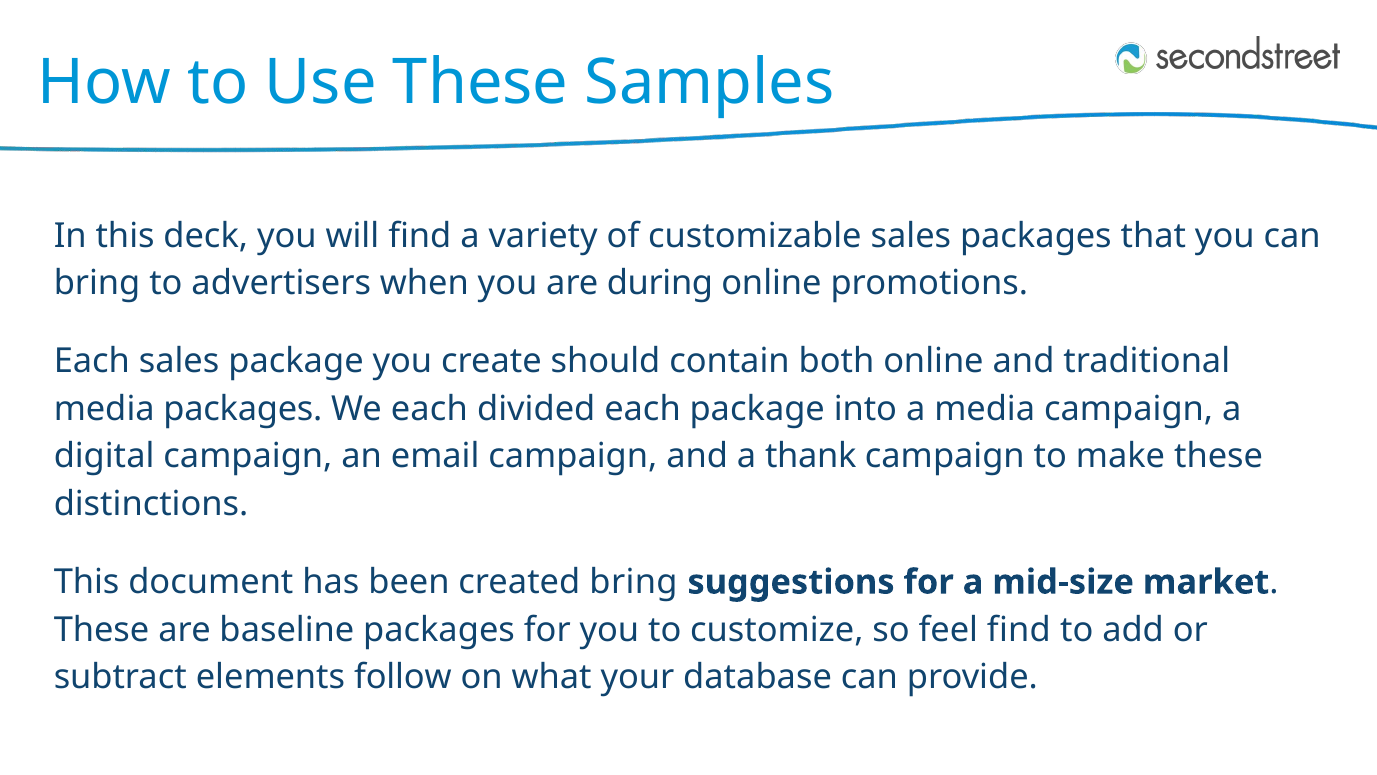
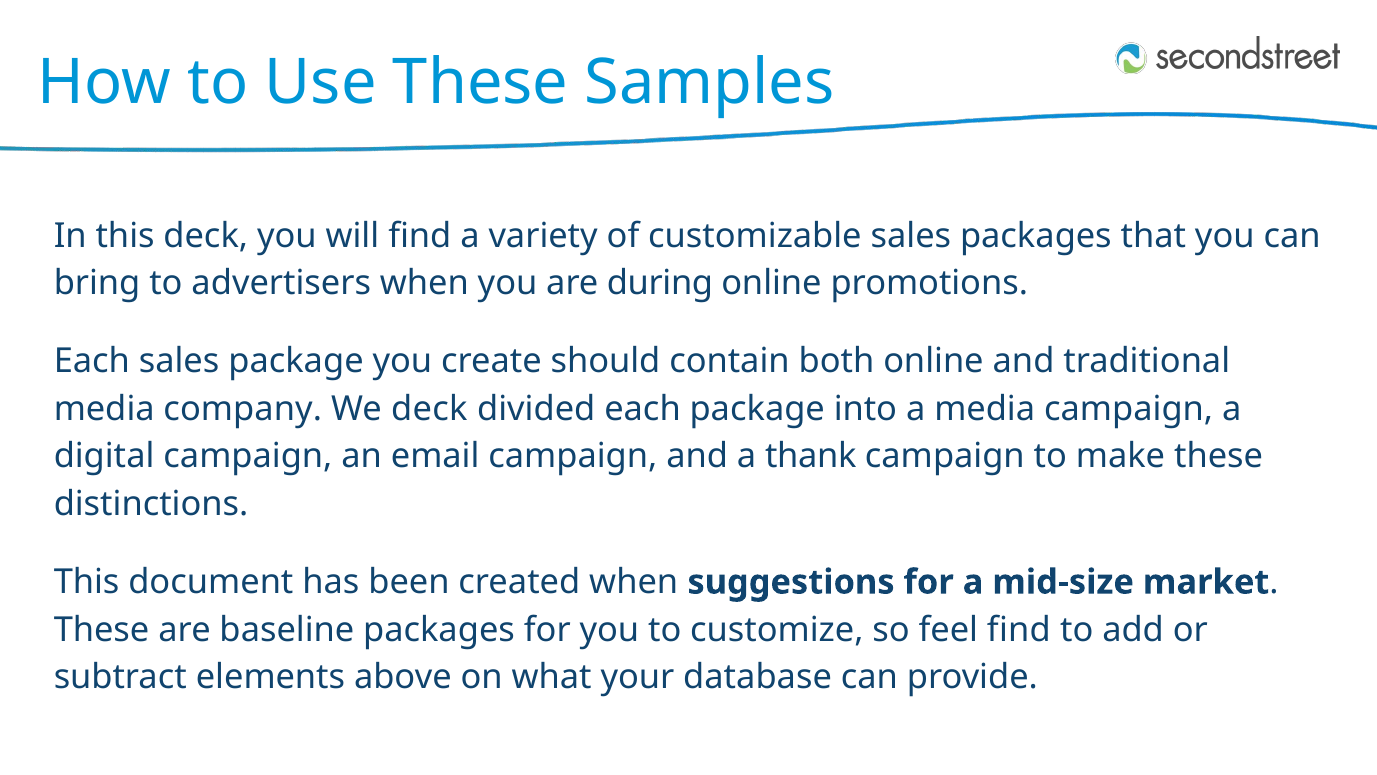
media packages: packages -> company
We each: each -> deck
created bring: bring -> when
follow: follow -> above
